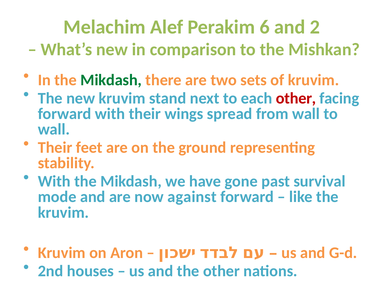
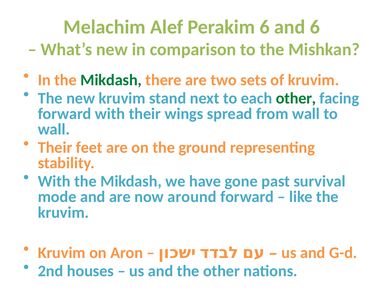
and 2: 2 -> 6
other at (296, 98) colour: red -> green
against: against -> around
